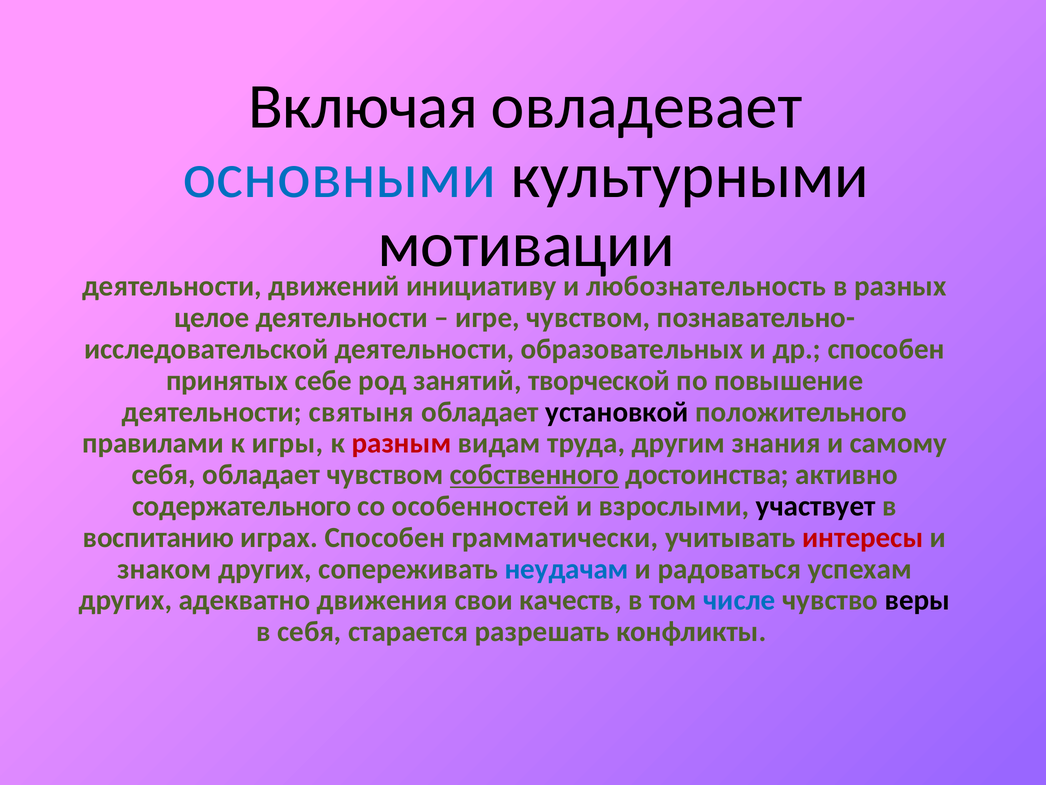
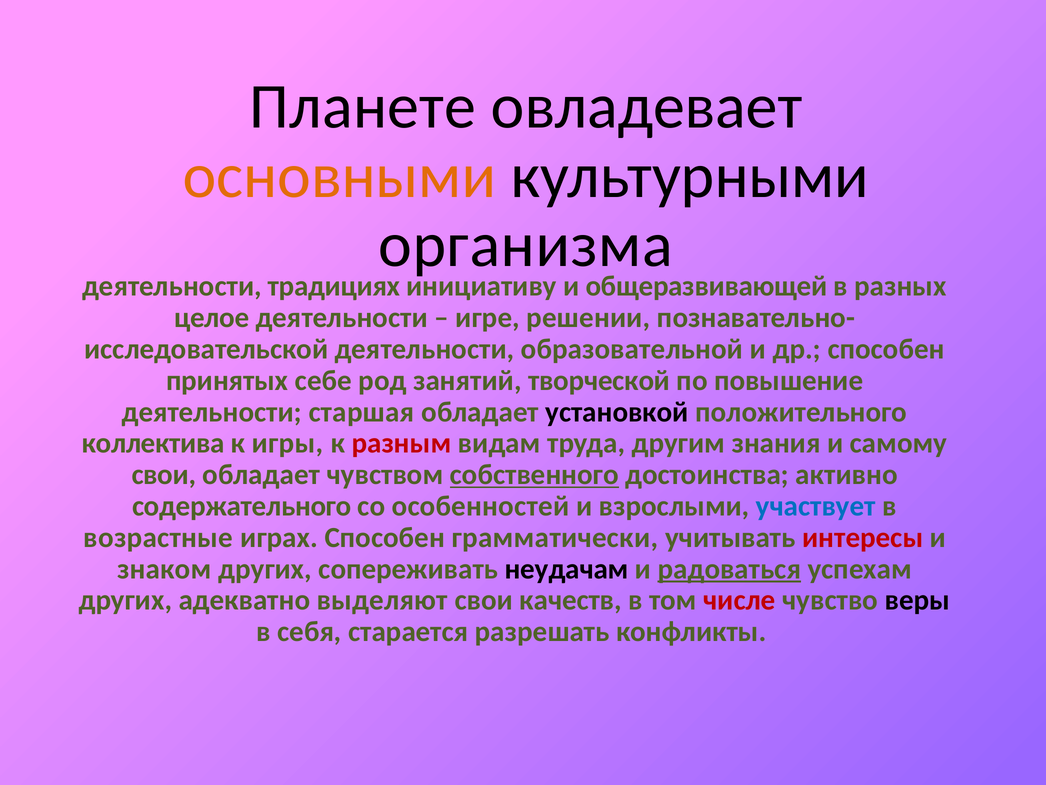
Включая: Включая -> Планете
основными colour: blue -> orange
мотивации: мотивации -> организма
движений: движений -> традициях
любознательность: любознательность -> общеразвивающей
игре чувством: чувством -> решении
образовательных: образовательных -> образовательной
святыня: святыня -> старшая
правилами: правилами -> коллектива
себя at (164, 474): себя -> свои
участвует colour: black -> blue
воспитанию: воспитанию -> возрастные
неудачам colour: blue -> black
радоваться underline: none -> present
движения: движения -> выделяют
числе colour: blue -> red
